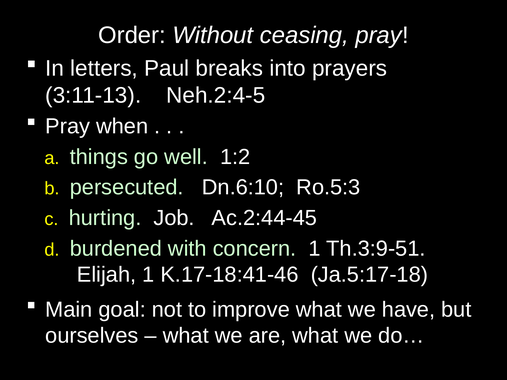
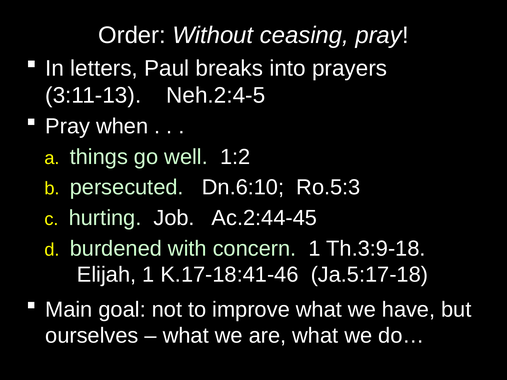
Th.3:9-51: Th.3:9-51 -> Th.3:9-18
